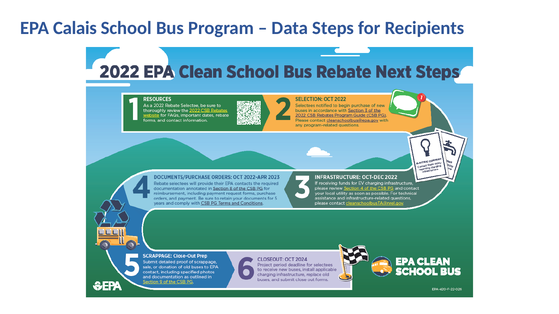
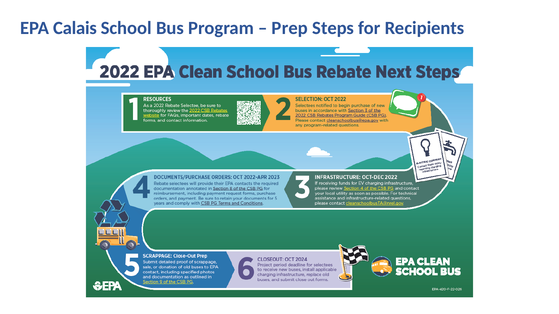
Data: Data -> Prep
